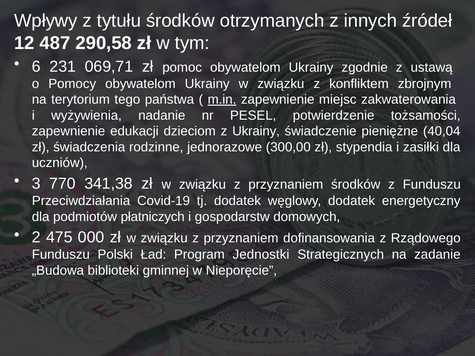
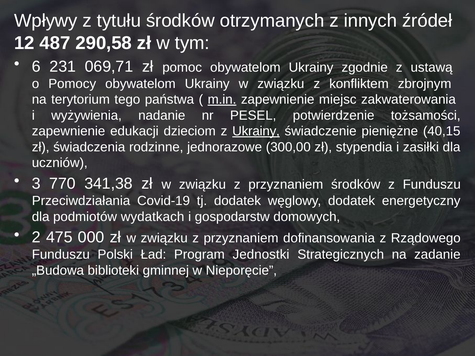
Ukrainy at (256, 131) underline: none -> present
40,04: 40,04 -> 40,15
płatniczych: płatniczych -> wydatkach
